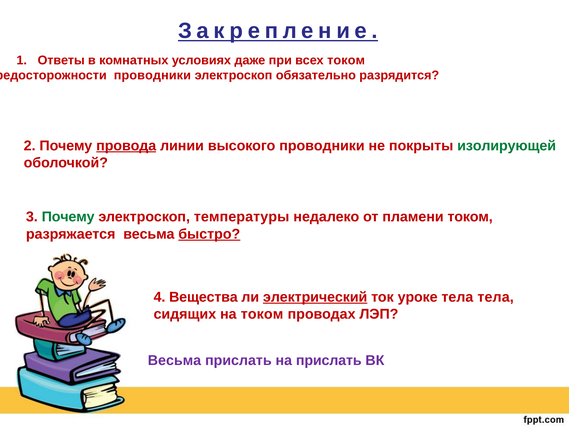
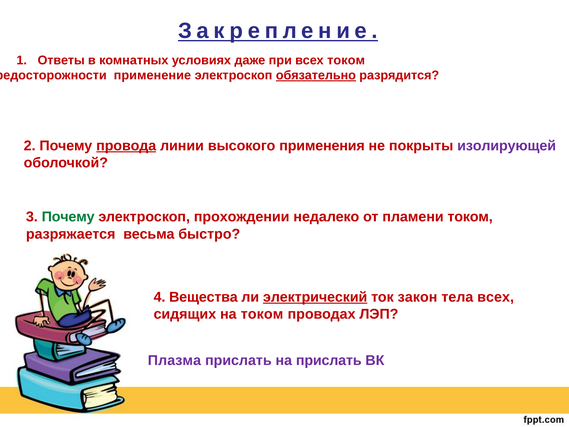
проводники at (152, 75): проводники -> применение
обязательно underline: none -> present
высокого проводники: проводники -> применения
изолирующей colour: green -> purple
температуры: температуры -> прохождении
быстро underline: present -> none
уроке: уроке -> закон
тела тела: тела -> всех
Весьма at (174, 360): Весьма -> Плазма
